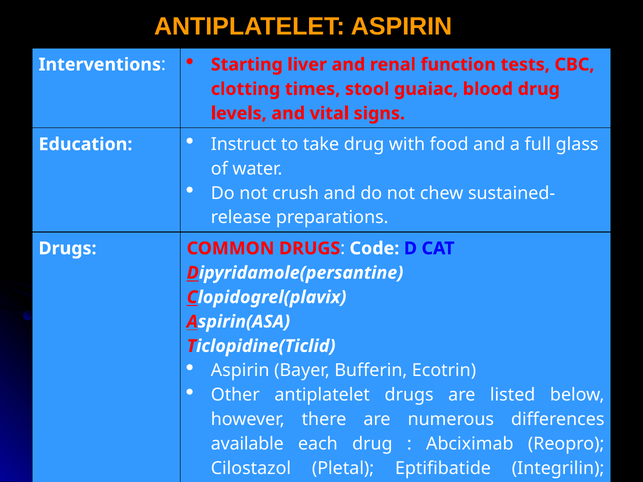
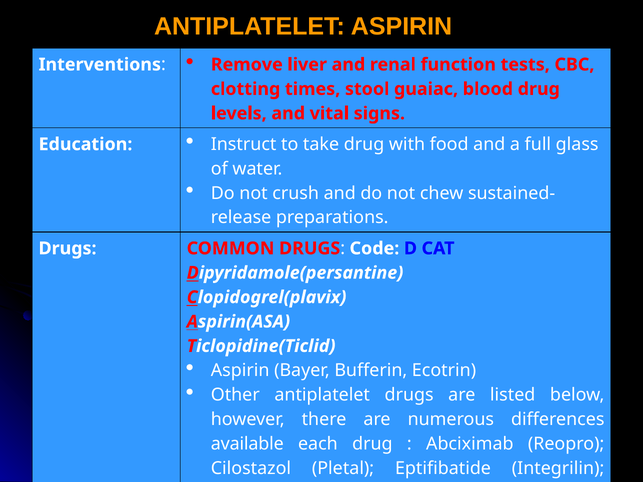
Starting: Starting -> Remove
